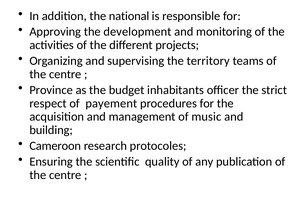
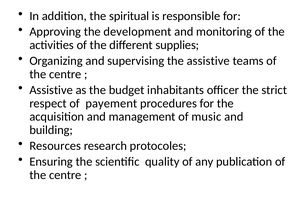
national: national -> spiritual
projects: projects -> supplies
the territory: territory -> assistive
Province at (51, 90): Province -> Assistive
Cameroon: Cameroon -> Resources
